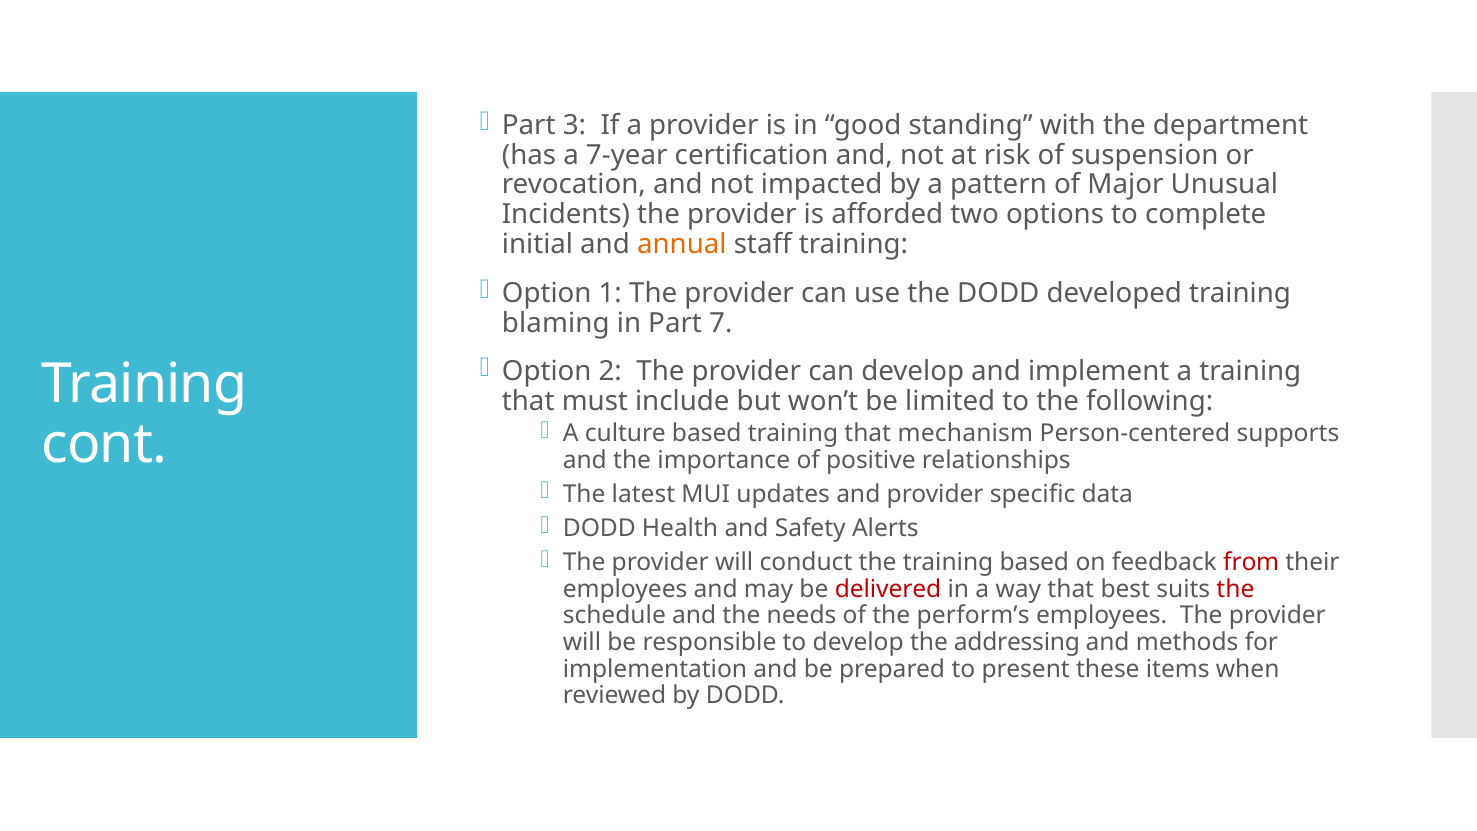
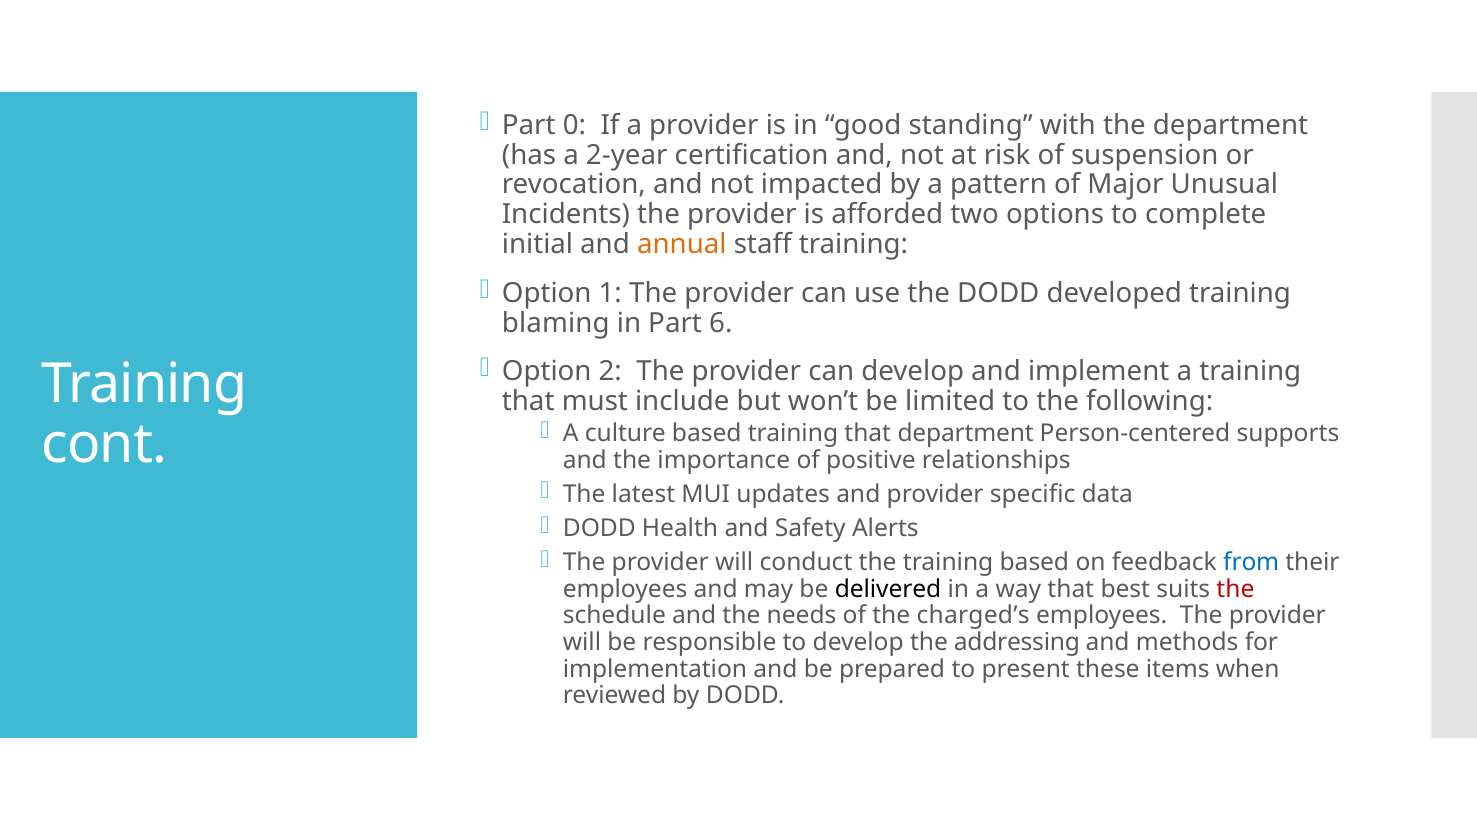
3: 3 -> 0
7-year: 7-year -> 2-year
7: 7 -> 6
that mechanism: mechanism -> department
from colour: red -> blue
delivered colour: red -> black
perform’s: perform’s -> charged’s
